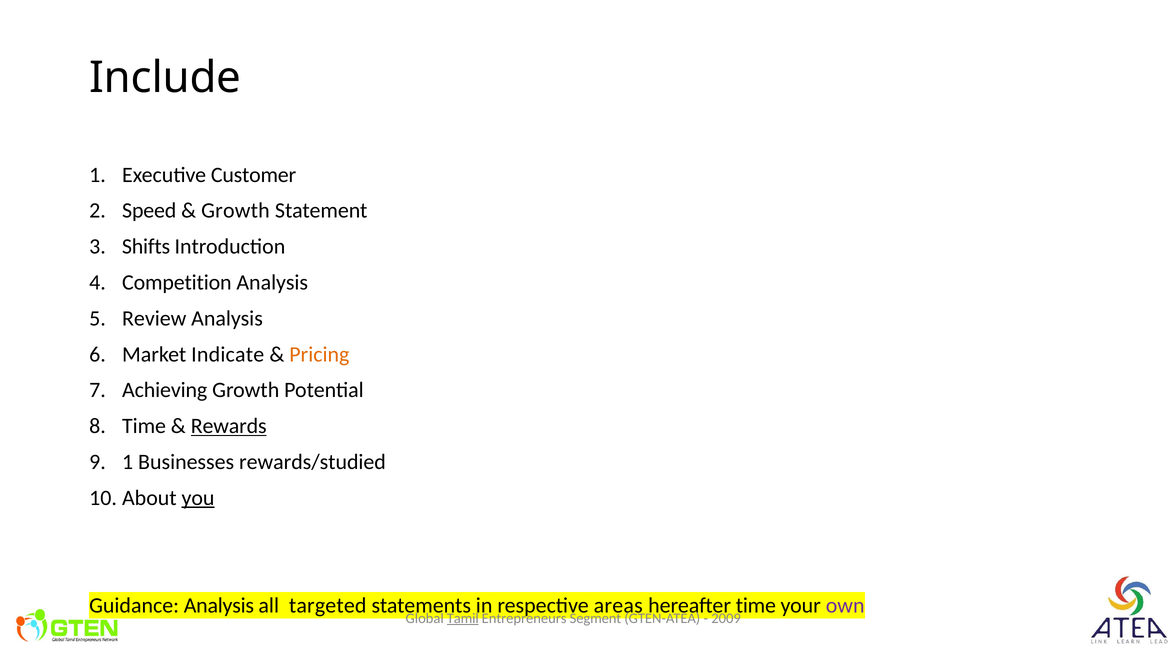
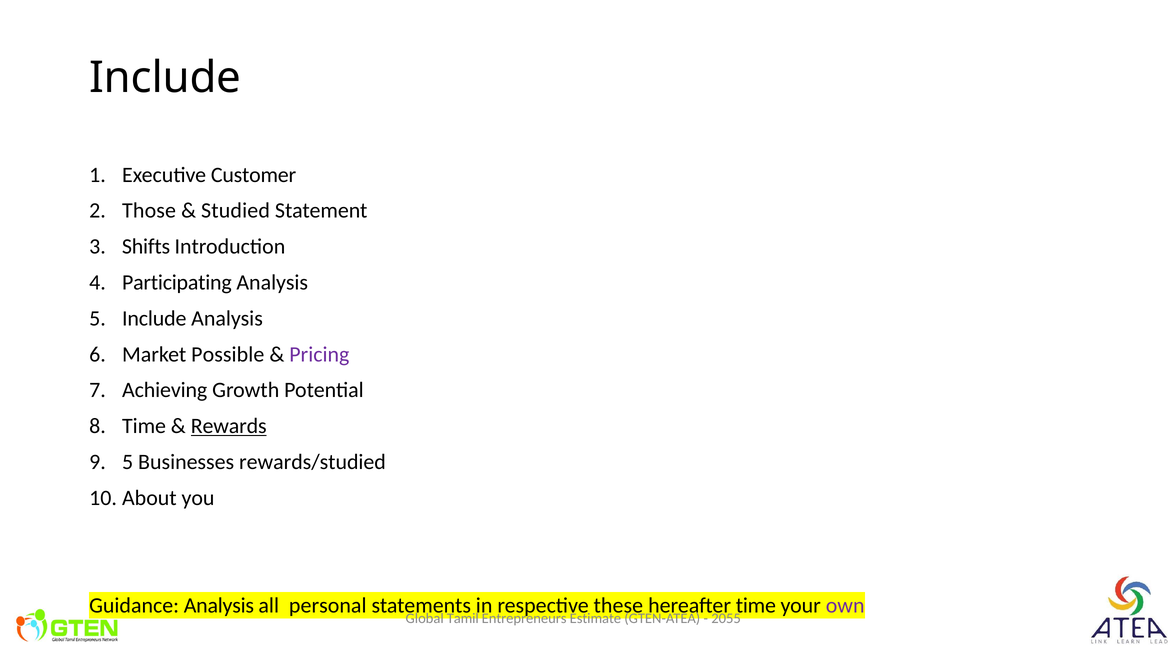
Speed: Speed -> Those
Growth at (235, 211): Growth -> Studied
Competition: Competition -> Participating
Review at (154, 318): Review -> Include
Indicate: Indicate -> Possible
Pricing colour: orange -> purple
1 at (128, 462): 1 -> 5
you underline: present -> none
targeted: targeted -> personal
areas: areas -> these
Tamil underline: present -> none
Segment: Segment -> Estimate
2009: 2009 -> 2055
